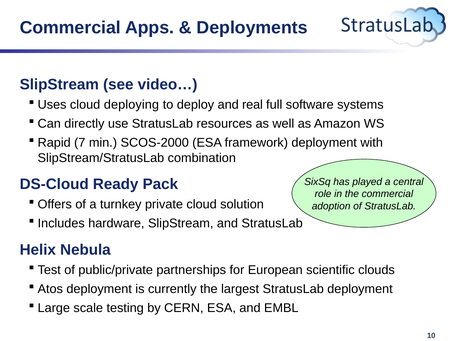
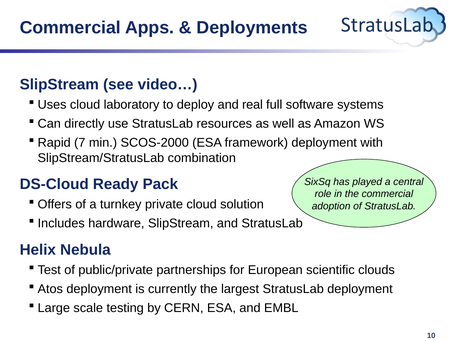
deploying: deploying -> laboratory
